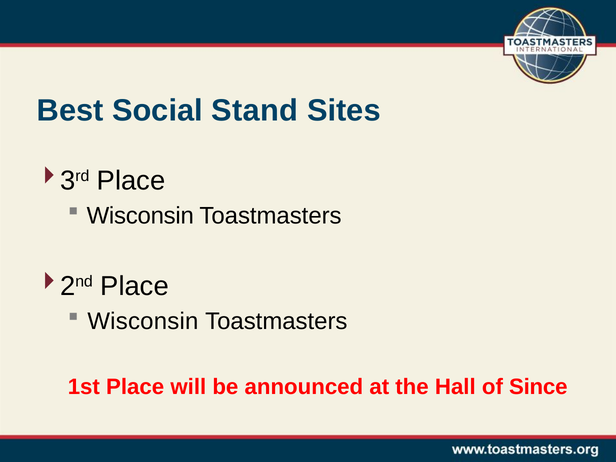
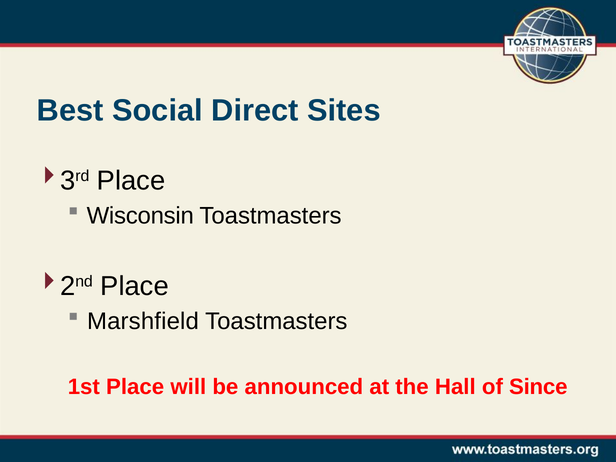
Stand: Stand -> Direct
Wisconsin at (143, 321): Wisconsin -> Marshfield
